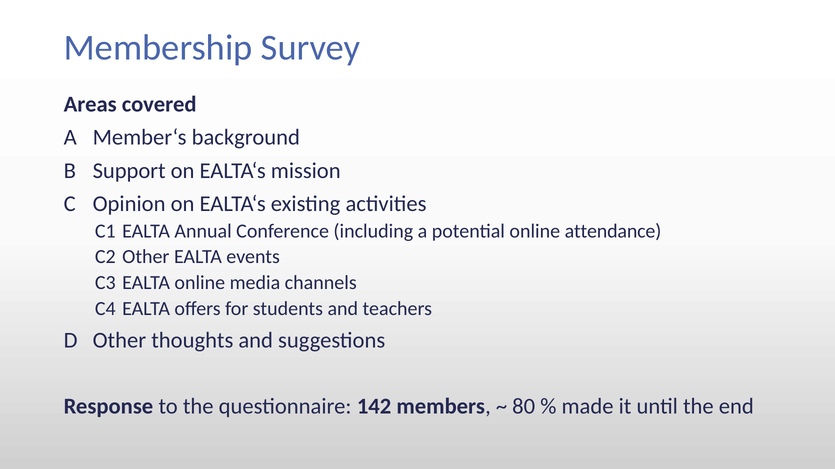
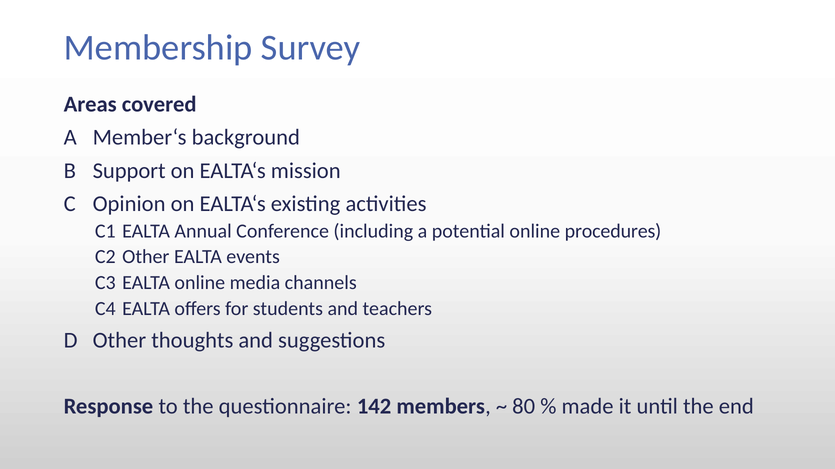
attendance: attendance -> procedures
